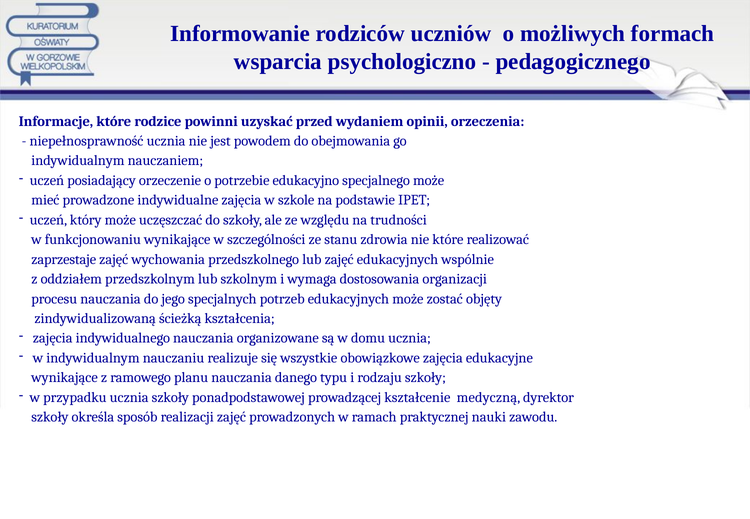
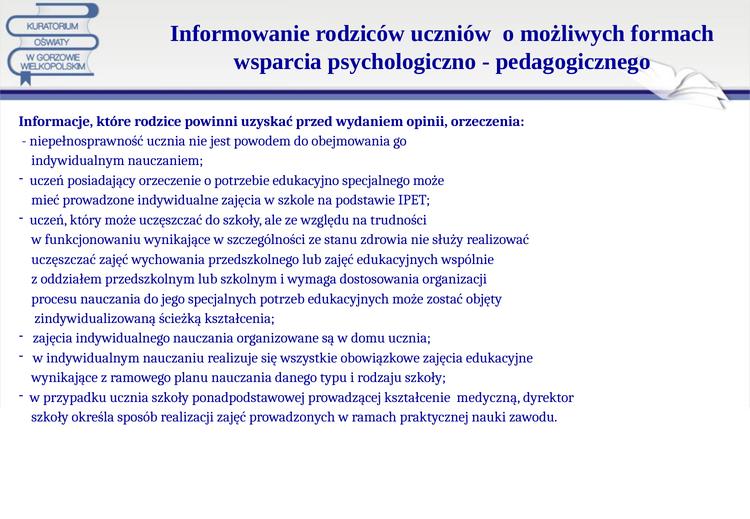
nie które: które -> służy
zaprzestaje at (64, 259): zaprzestaje -> uczęszczać
